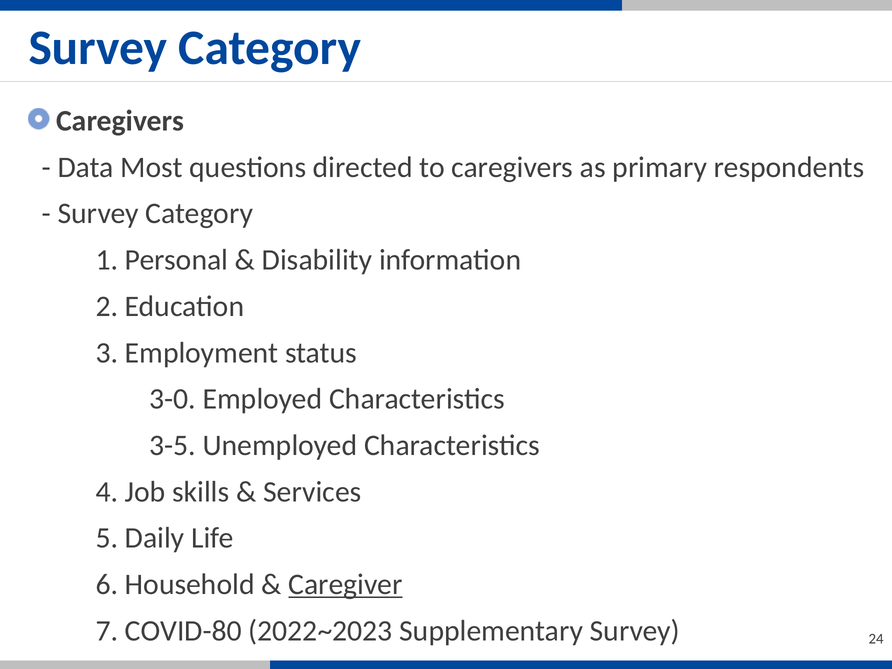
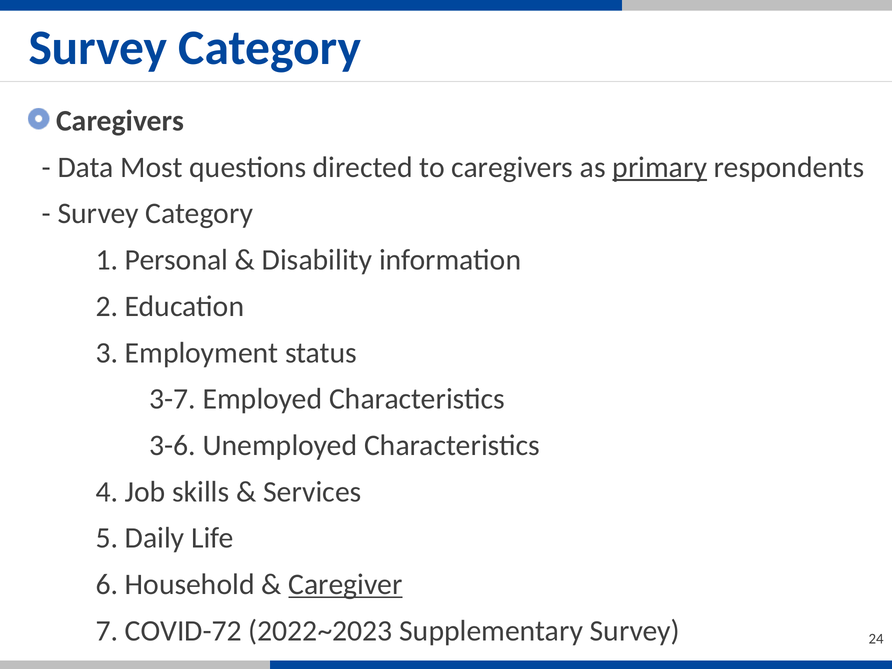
primary underline: none -> present
3-0: 3-0 -> 3-7
3-5: 3-5 -> 3-6
COVID-80: COVID-80 -> COVID-72
